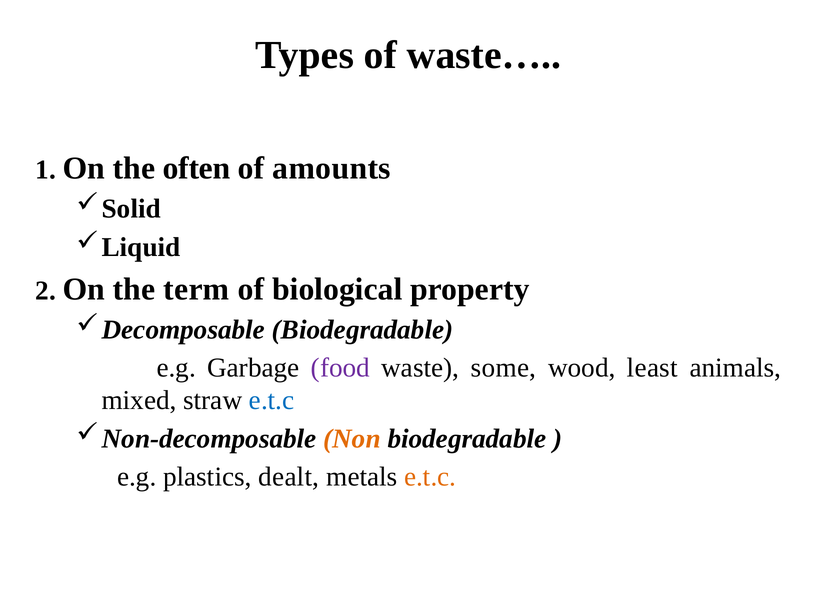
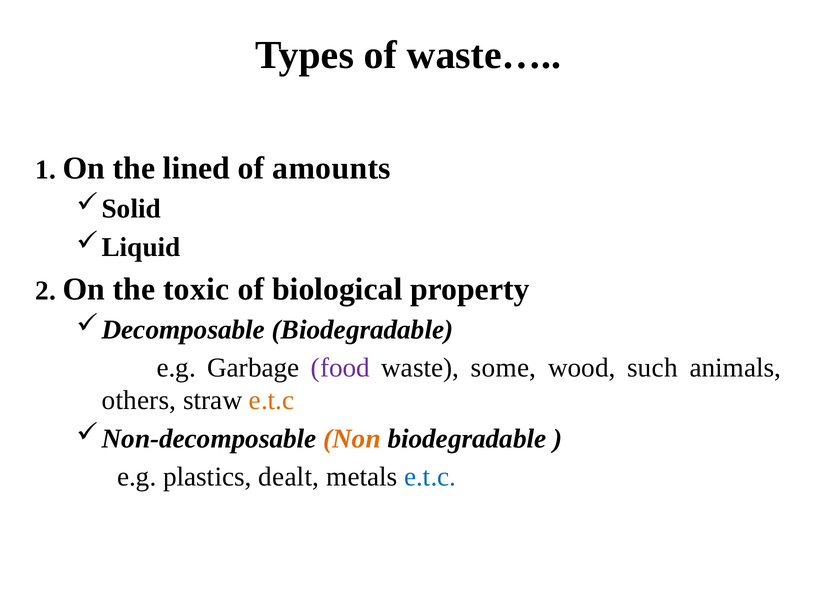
often: often -> lined
term: term -> toxic
least: least -> such
mixed: mixed -> others
e.t.c at (272, 400) colour: blue -> orange
e.t.c at (430, 476) colour: orange -> blue
